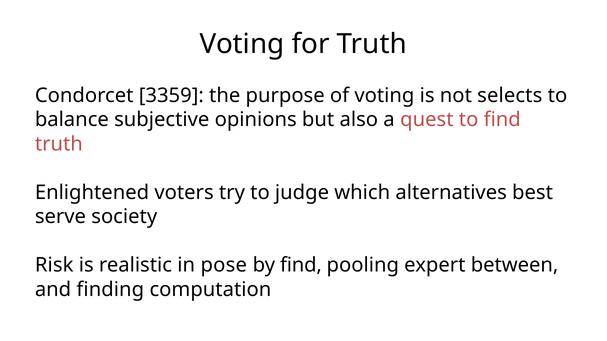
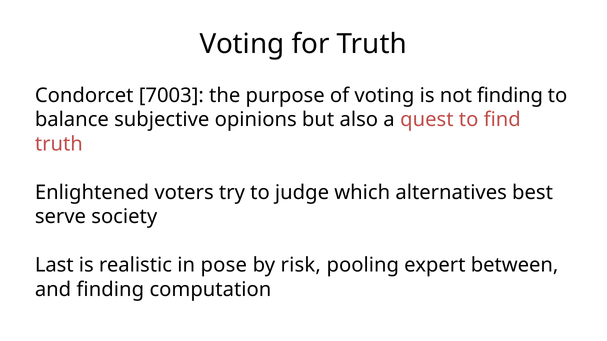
3359: 3359 -> 7003
not selects: selects -> finding
Risk: Risk -> Last
by find: find -> risk
